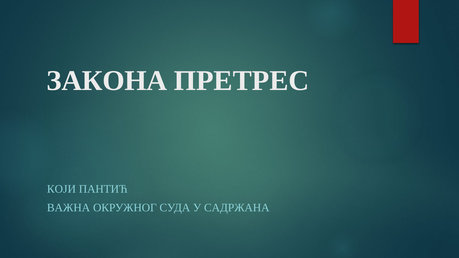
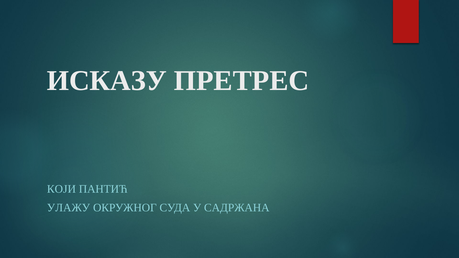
ЗАКОНА: ЗАКОНА -> ИСКАЗУ
ВАЖНА: ВАЖНА -> УЛАЖУ
